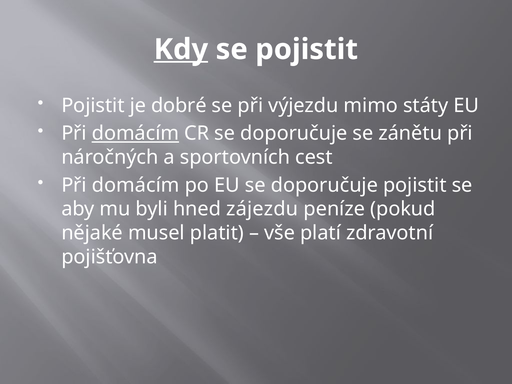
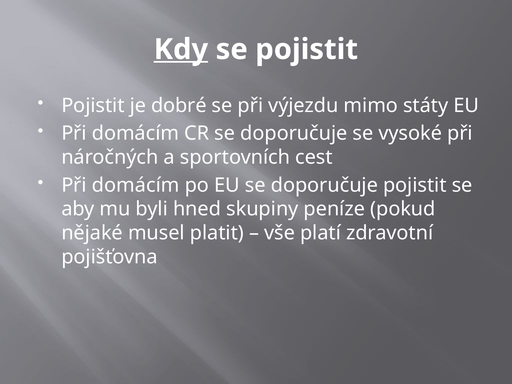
domácím at (135, 133) underline: present -> none
zánětu: zánětu -> vysoké
zájezdu: zájezdu -> skupiny
